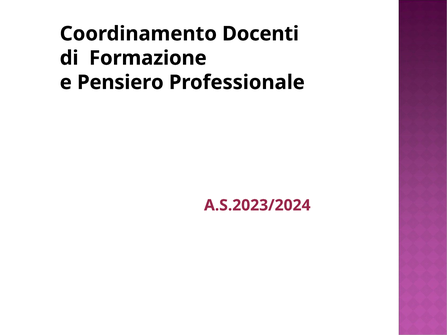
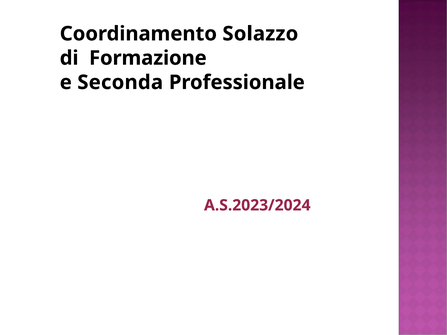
Docenti: Docenti -> Solazzo
Pensiero: Pensiero -> Seconda
